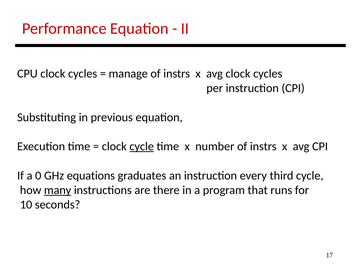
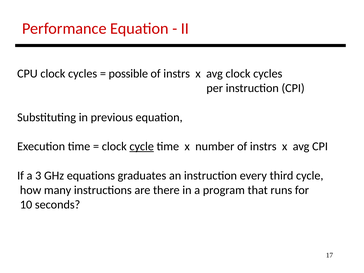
manage: manage -> possible
0: 0 -> 3
many underline: present -> none
